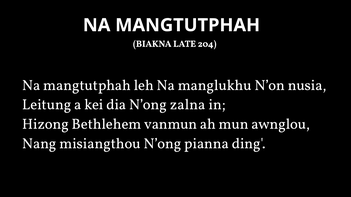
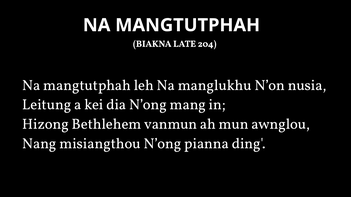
zalna: zalna -> mang
